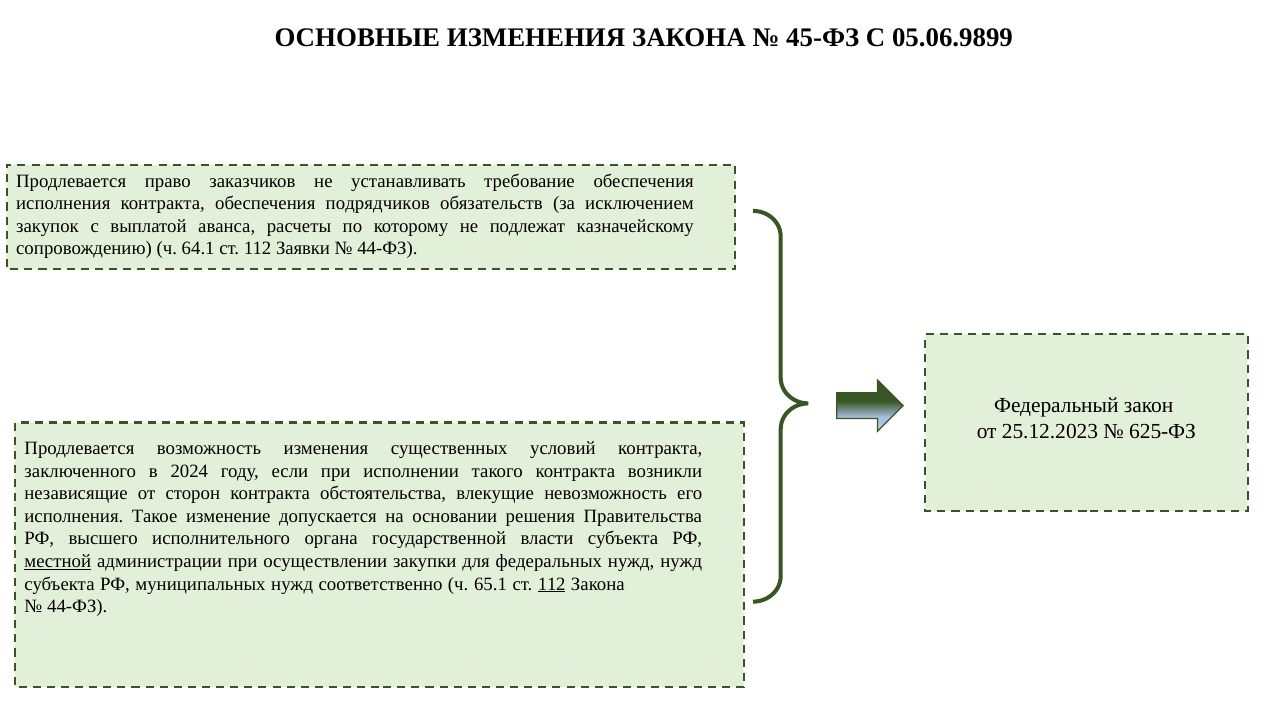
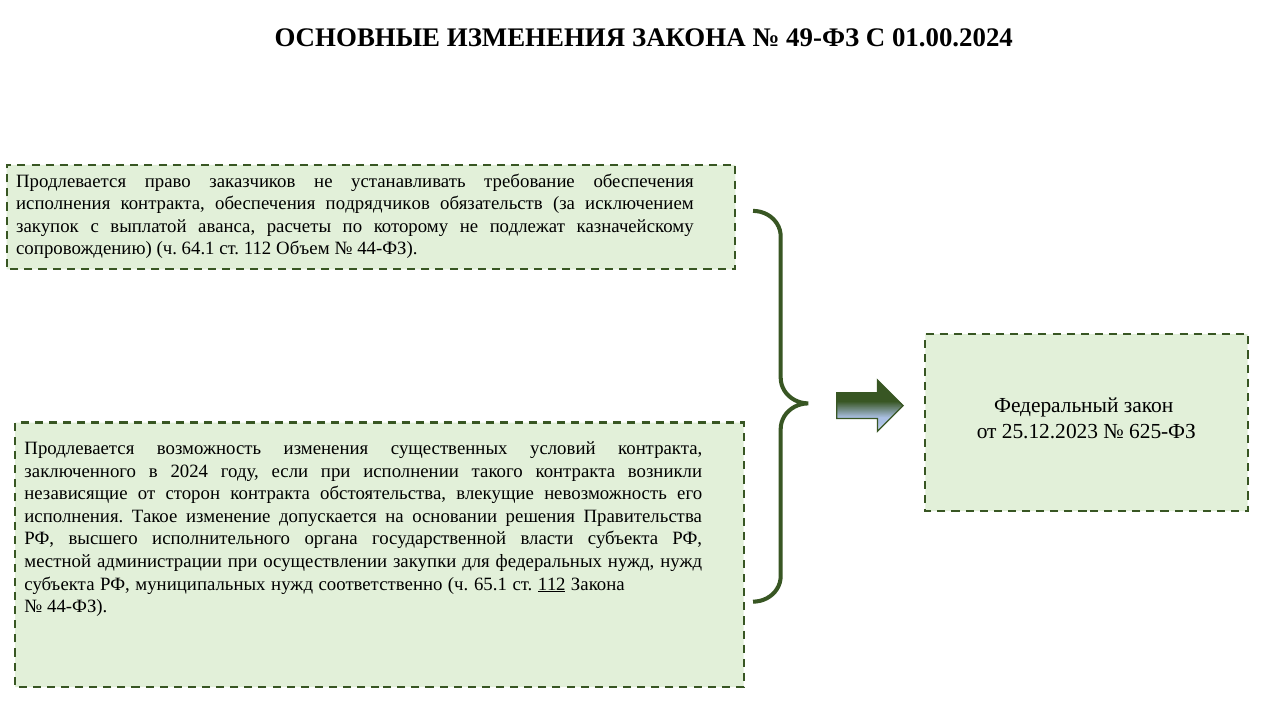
45-ФЗ: 45-ФЗ -> 49-ФЗ
05.06.9899: 05.06.9899 -> 01.00.2024
Заявки: Заявки -> Объем
местной underline: present -> none
